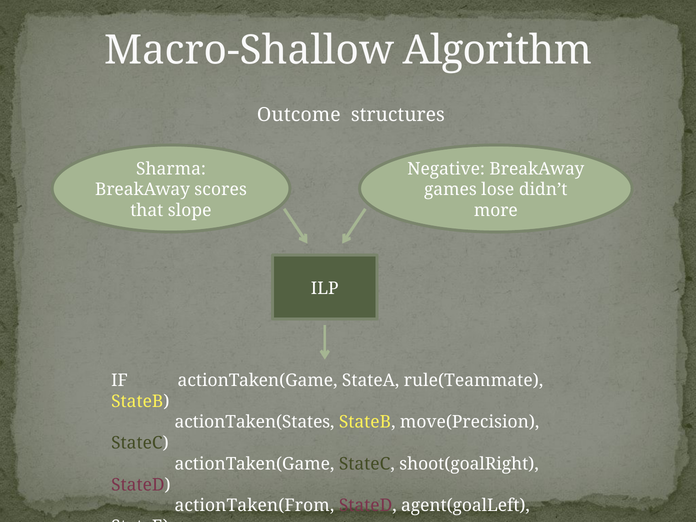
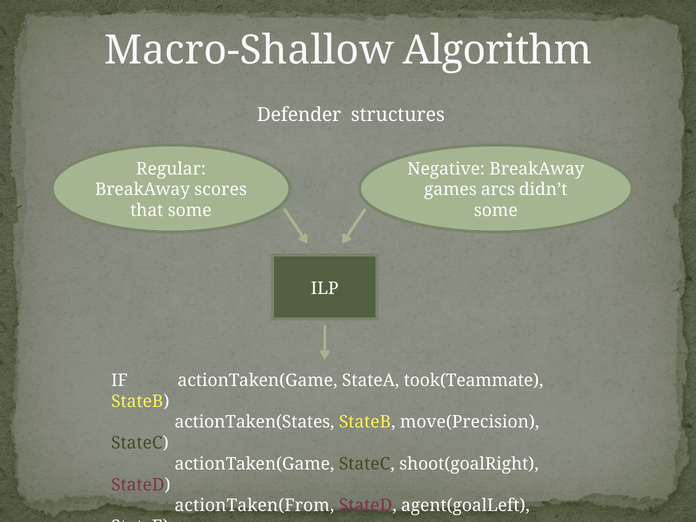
Outcome: Outcome -> Defender
Sharma: Sharma -> Regular
lose: lose -> arcs
that slope: slope -> some
more at (496, 211): more -> some
rule(Teammate: rule(Teammate -> took(Teammate
